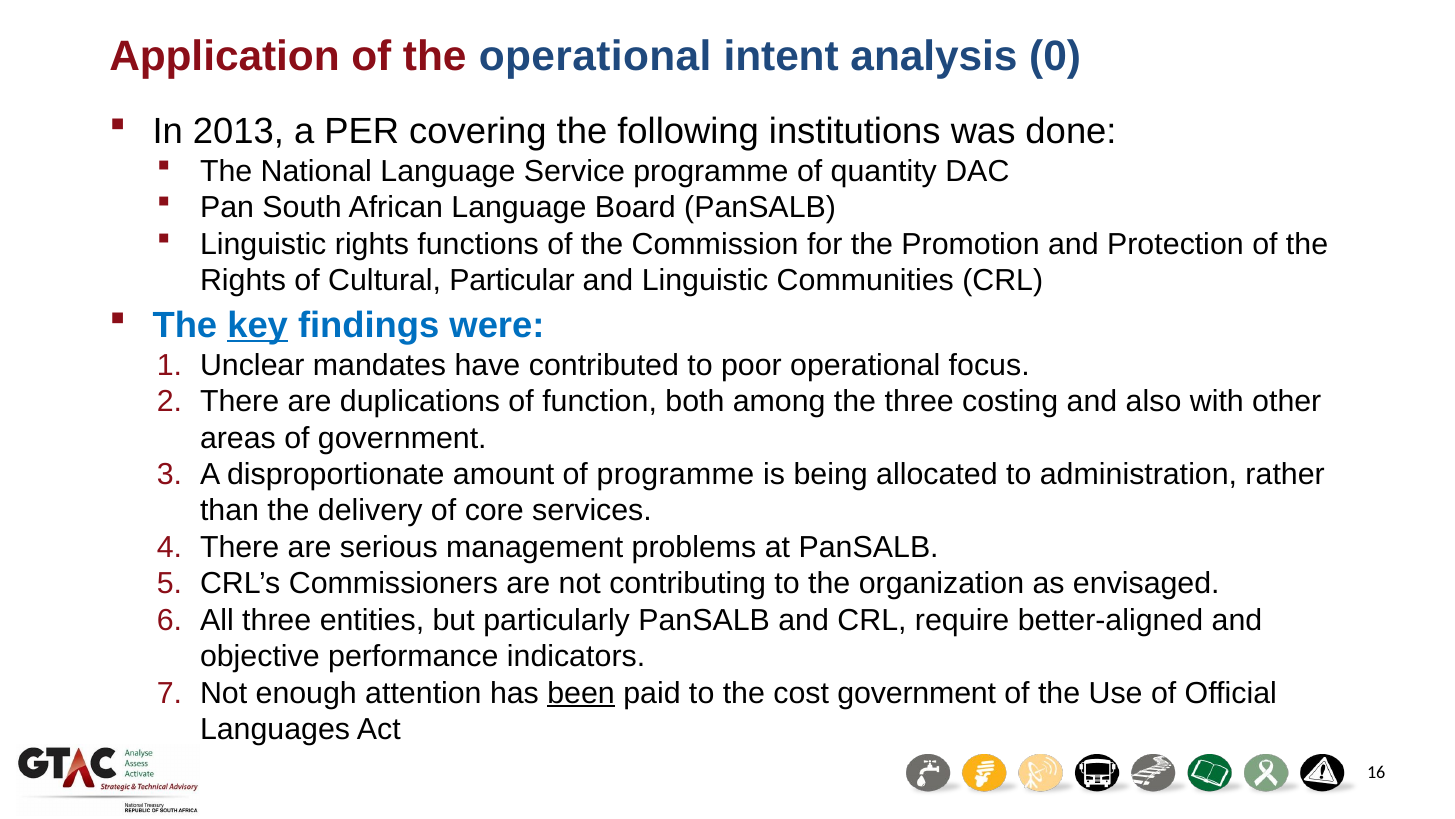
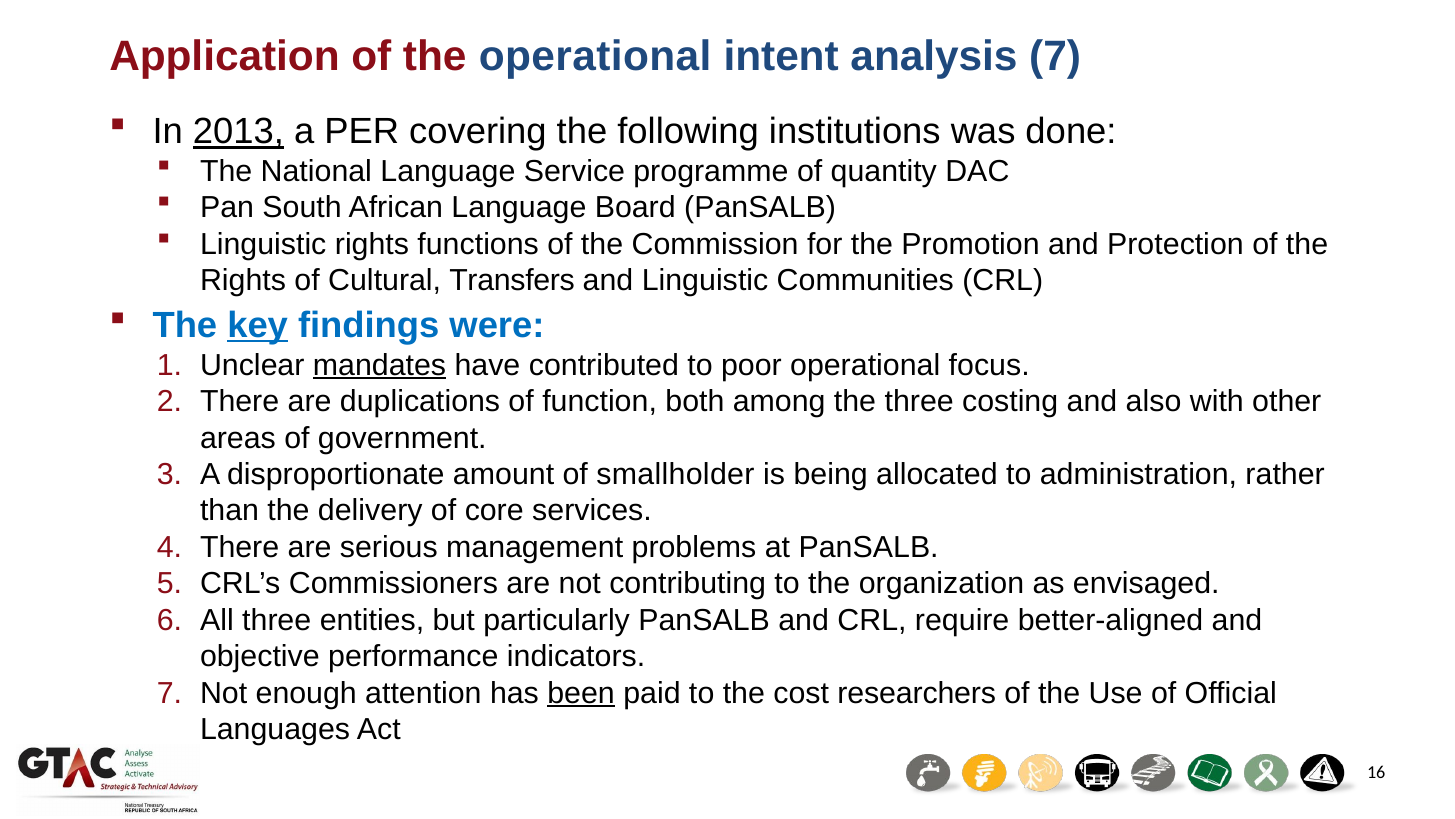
analysis 0: 0 -> 7
2013 underline: none -> present
Particular: Particular -> Transfers
mandates underline: none -> present
of programme: programme -> smallholder
cost government: government -> researchers
